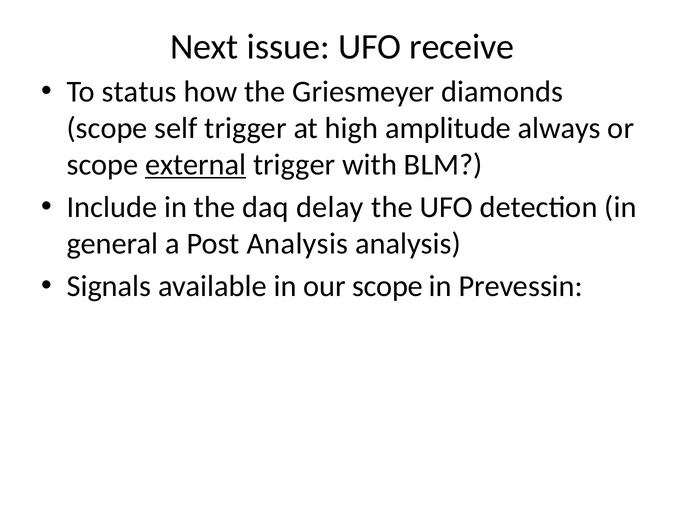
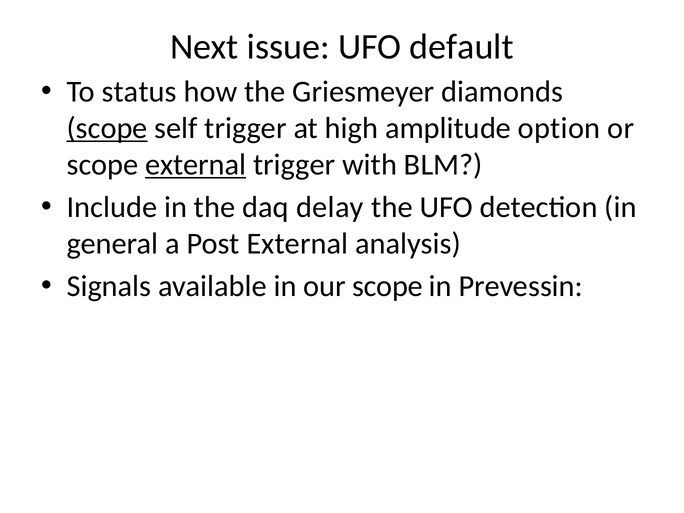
receive: receive -> default
scope at (107, 128) underline: none -> present
always: always -> option
Post Analysis: Analysis -> External
